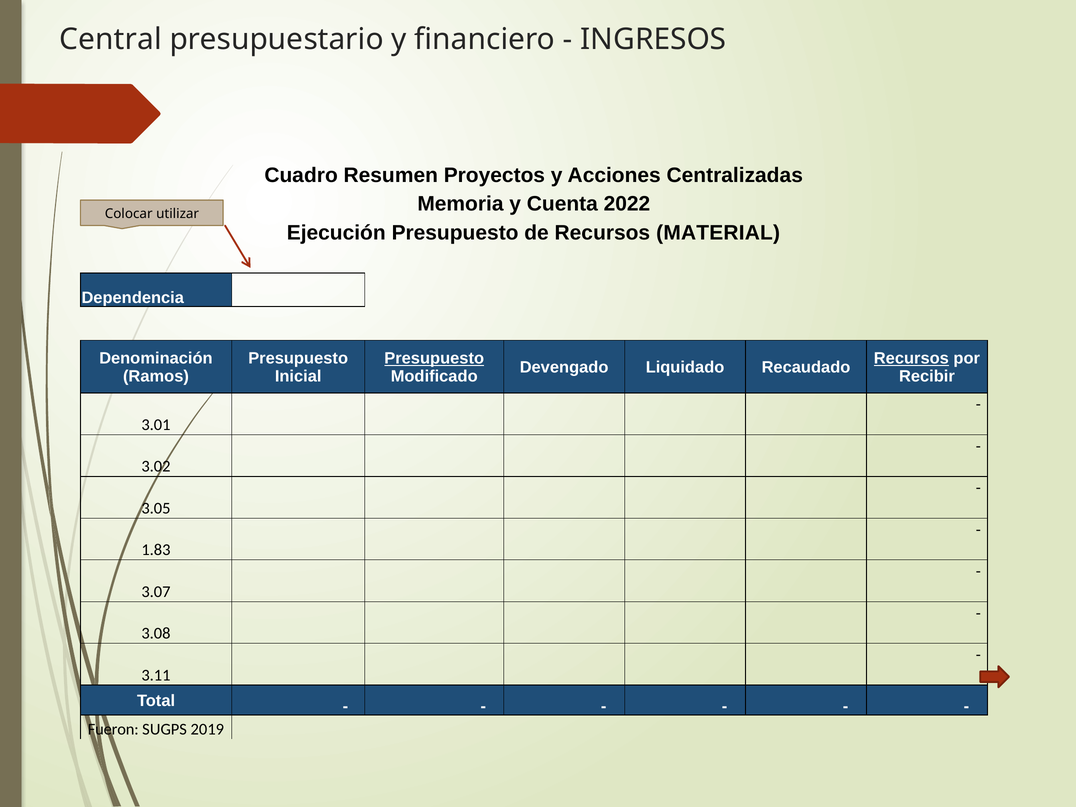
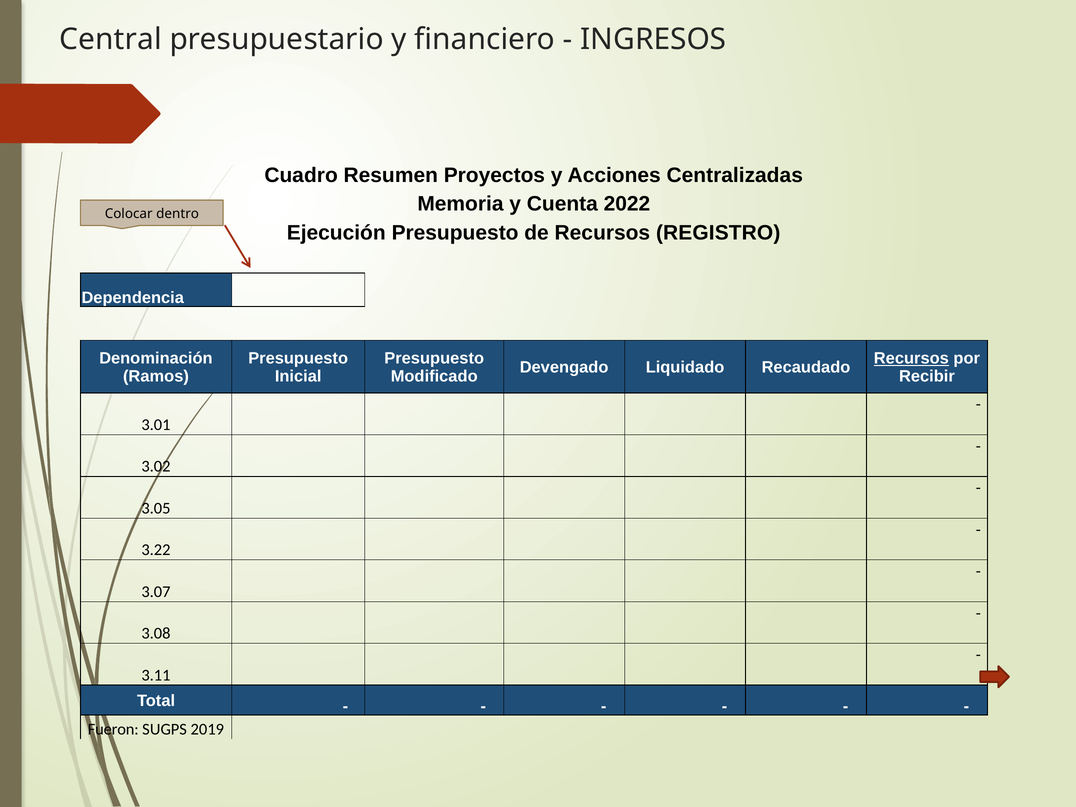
utilizar: utilizar -> dentro
MATERIAL: MATERIAL -> REGISTRO
Presupuesto at (434, 358) underline: present -> none
1.83: 1.83 -> 3.22
